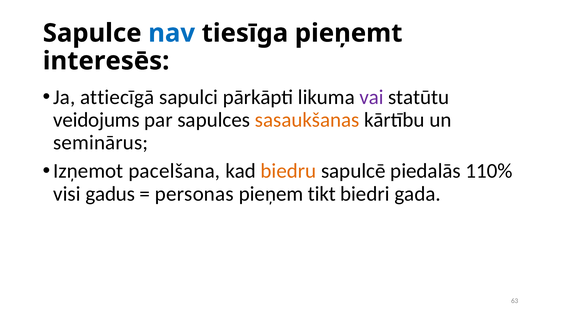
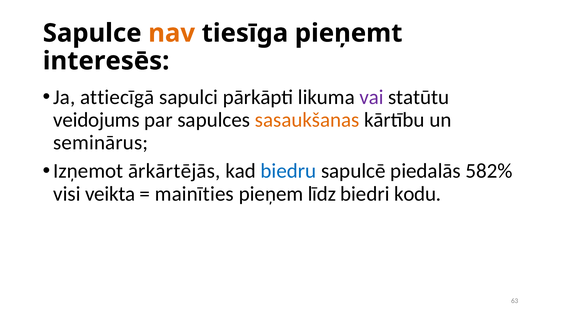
nav colour: blue -> orange
pacelšana: pacelšana -> ārkārtējās
biedru colour: orange -> blue
110%: 110% -> 582%
gadus: gadus -> veikta
personas: personas -> mainīties
tikt: tikt -> līdz
gada: gada -> kodu
